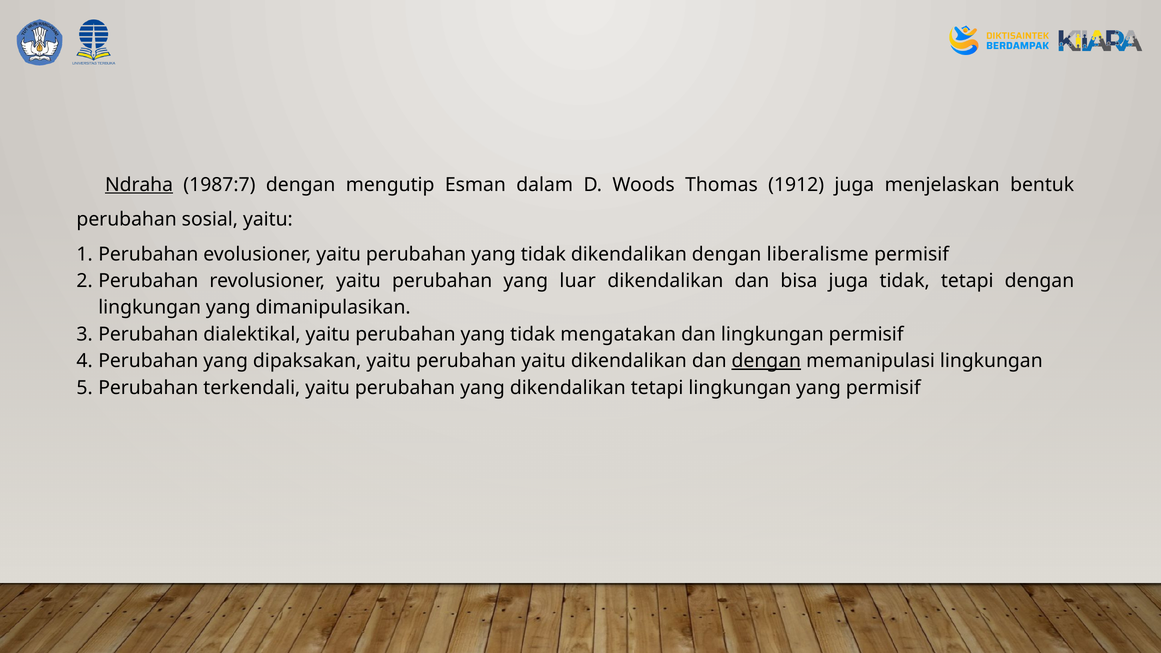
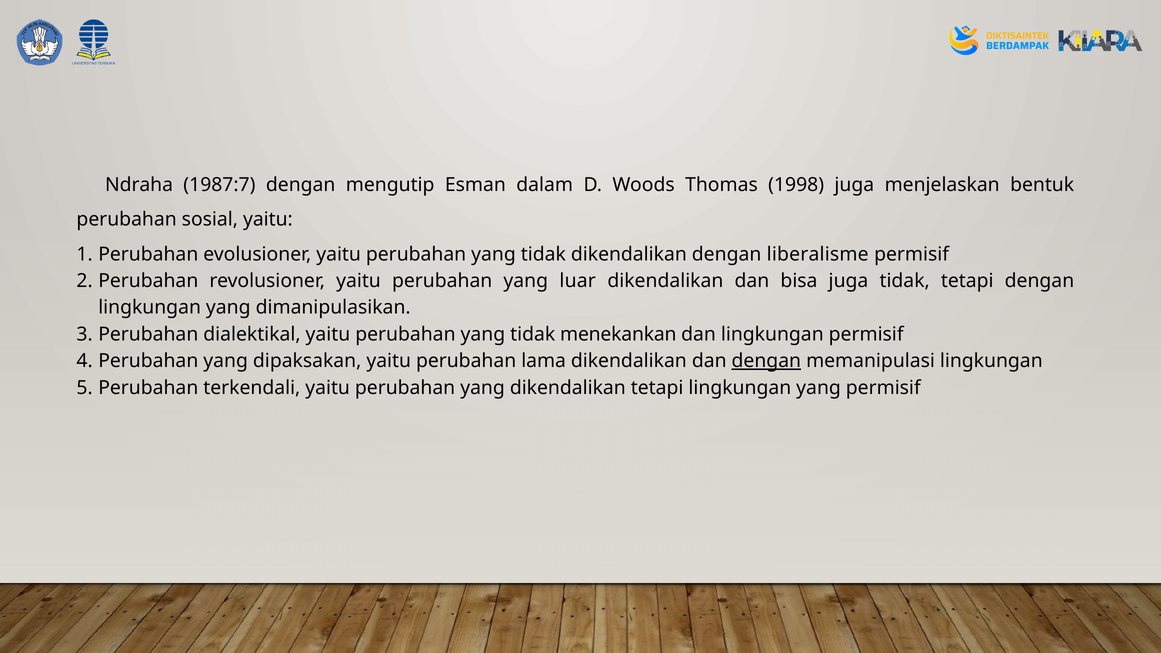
Ndraha underline: present -> none
1912: 1912 -> 1998
mengatakan: mengatakan -> menekankan
perubahan yaitu: yaitu -> lama
